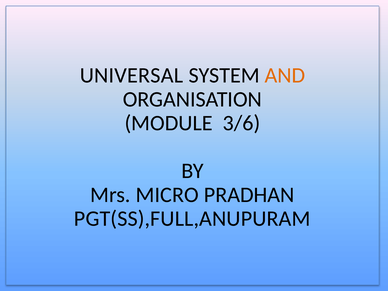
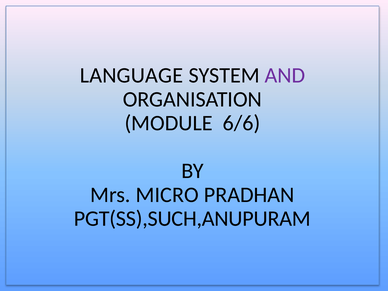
UNIVERSAL: UNIVERSAL -> LANGUAGE
AND colour: orange -> purple
3/6: 3/6 -> 6/6
PGT(SS),FULL,ANUPURAM: PGT(SS),FULL,ANUPURAM -> PGT(SS),SUCH,ANUPURAM
